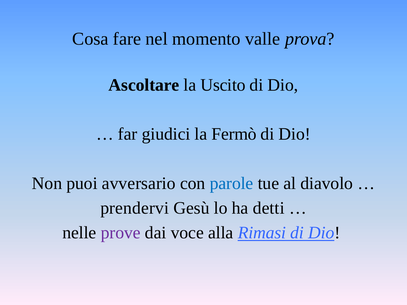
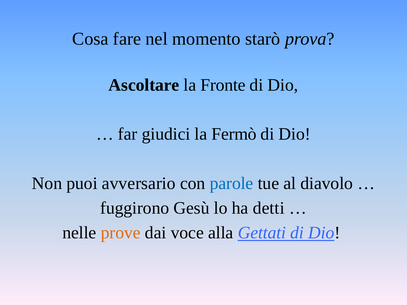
valle: valle -> starò
Uscito: Uscito -> Fronte
prendervi: prendervi -> fuggirono
prove colour: purple -> orange
Rimasi: Rimasi -> Gettati
